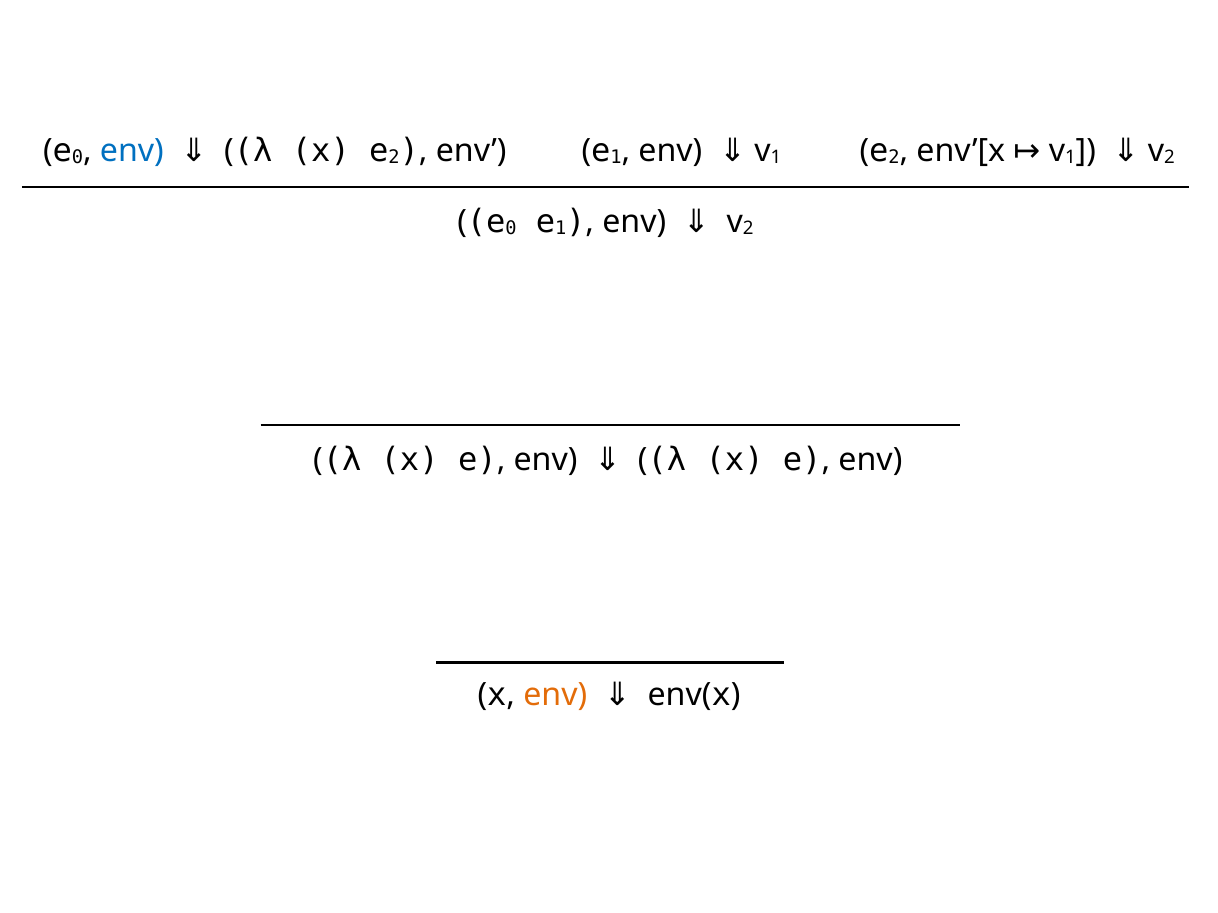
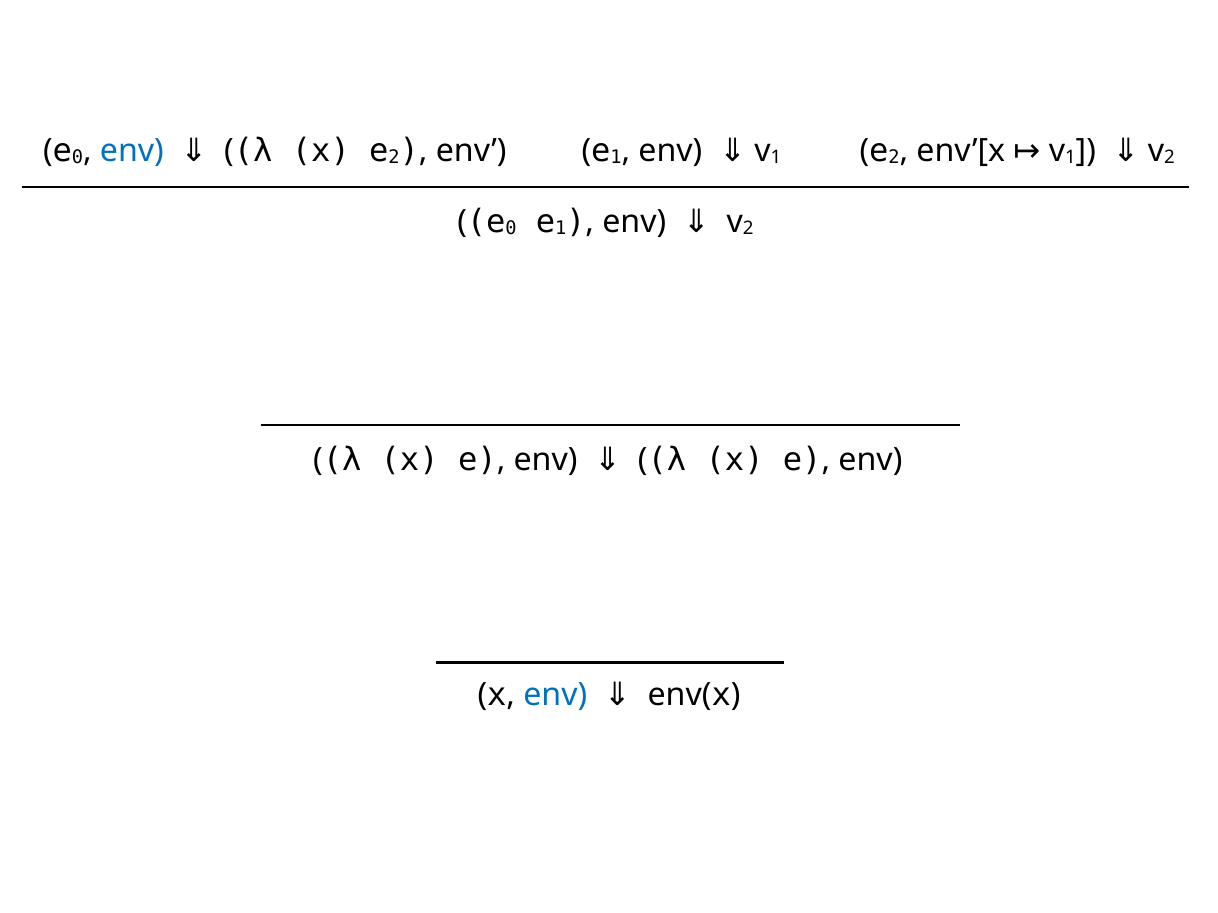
env at (555, 695) colour: orange -> blue
